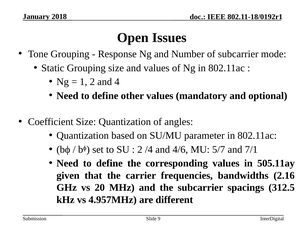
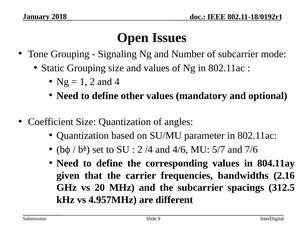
Response: Response -> Signaling
7/1: 7/1 -> 7/6
505.11ay: 505.11ay -> 804.11ay
